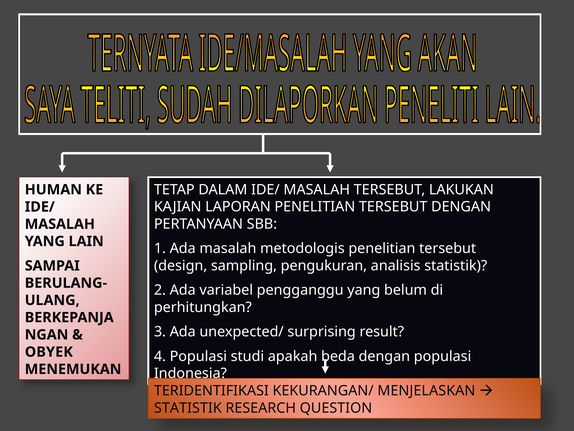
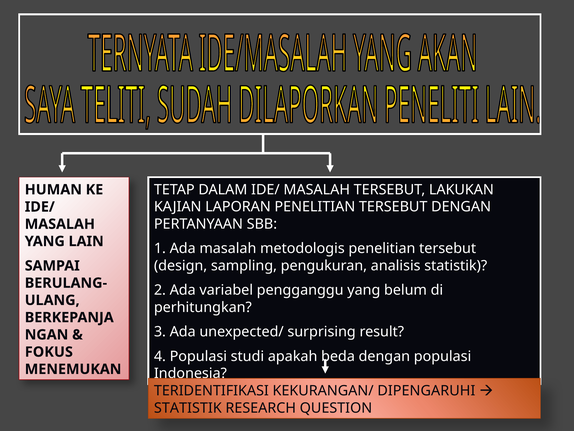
OBYEK: OBYEK -> FOKUS
MENJELASKAN: MENJELASKAN -> DIPENGARUHI
